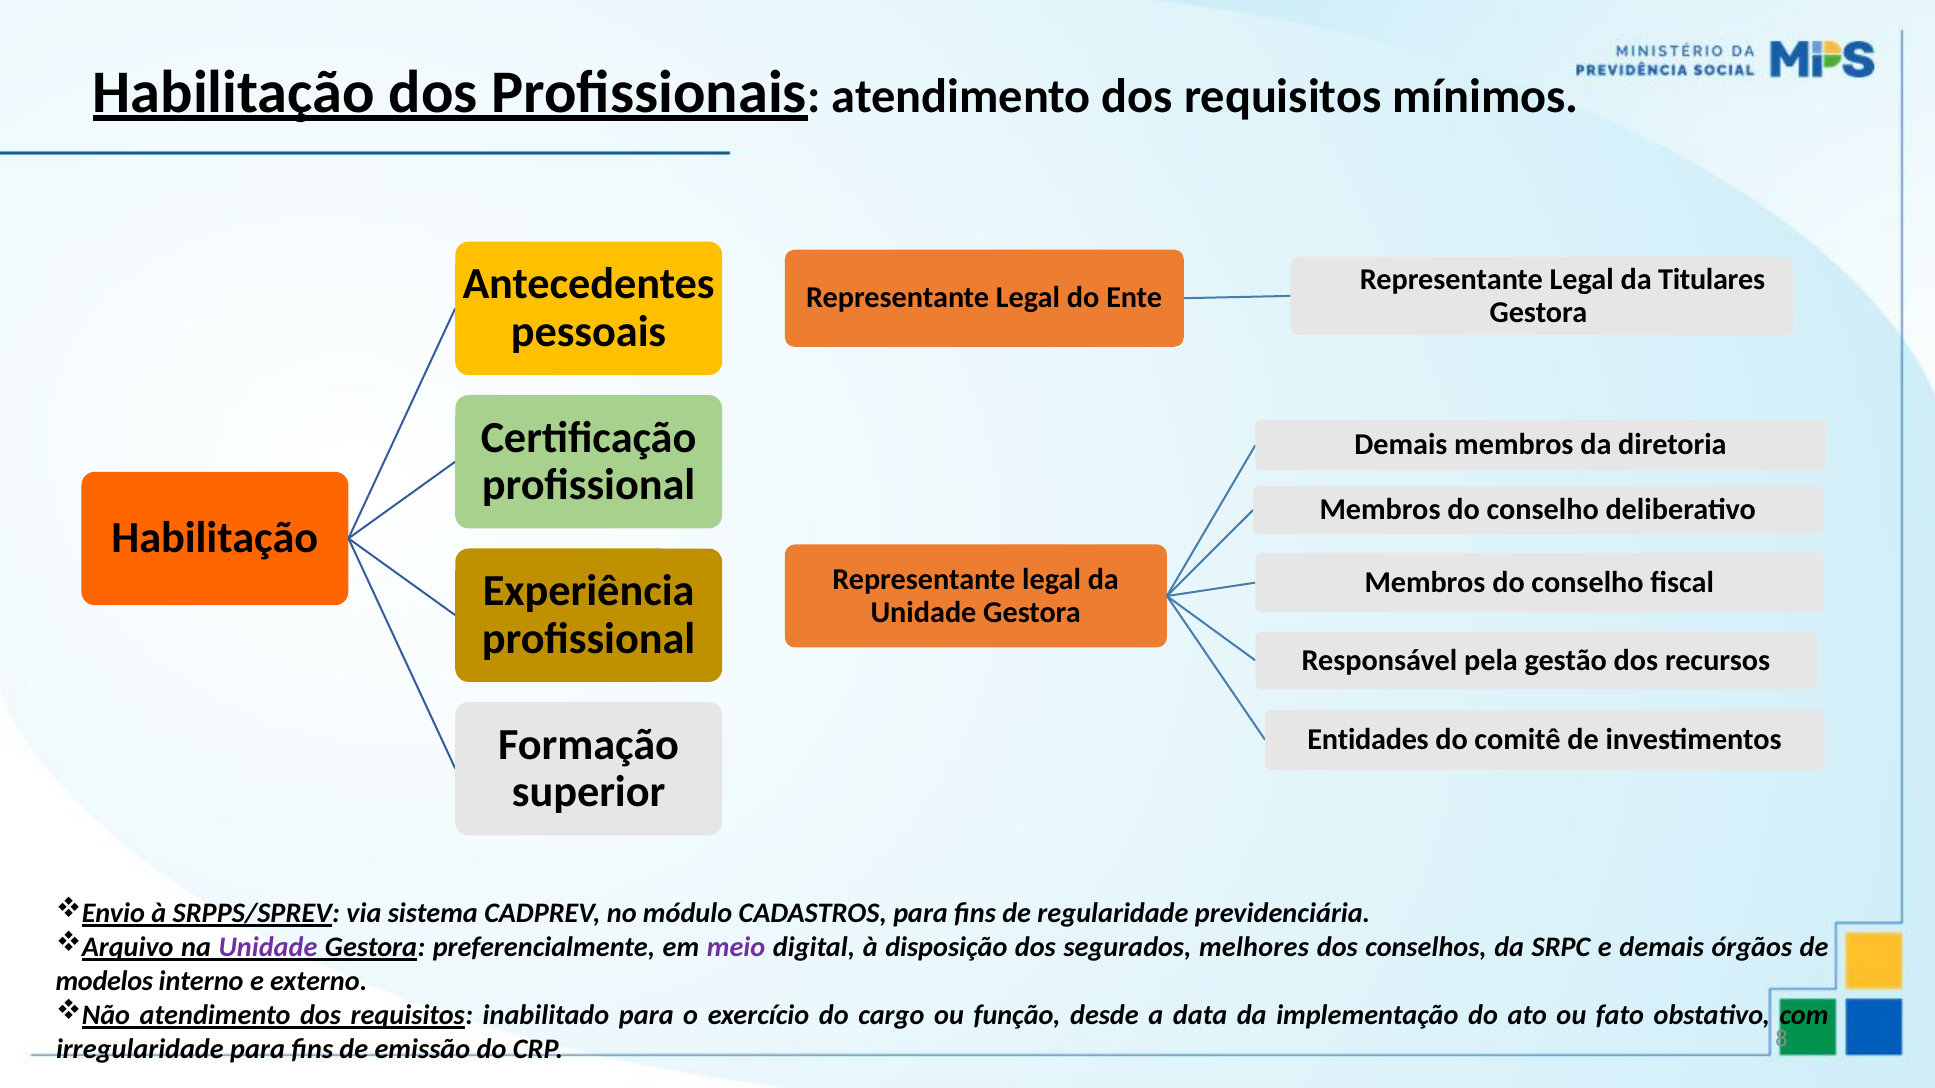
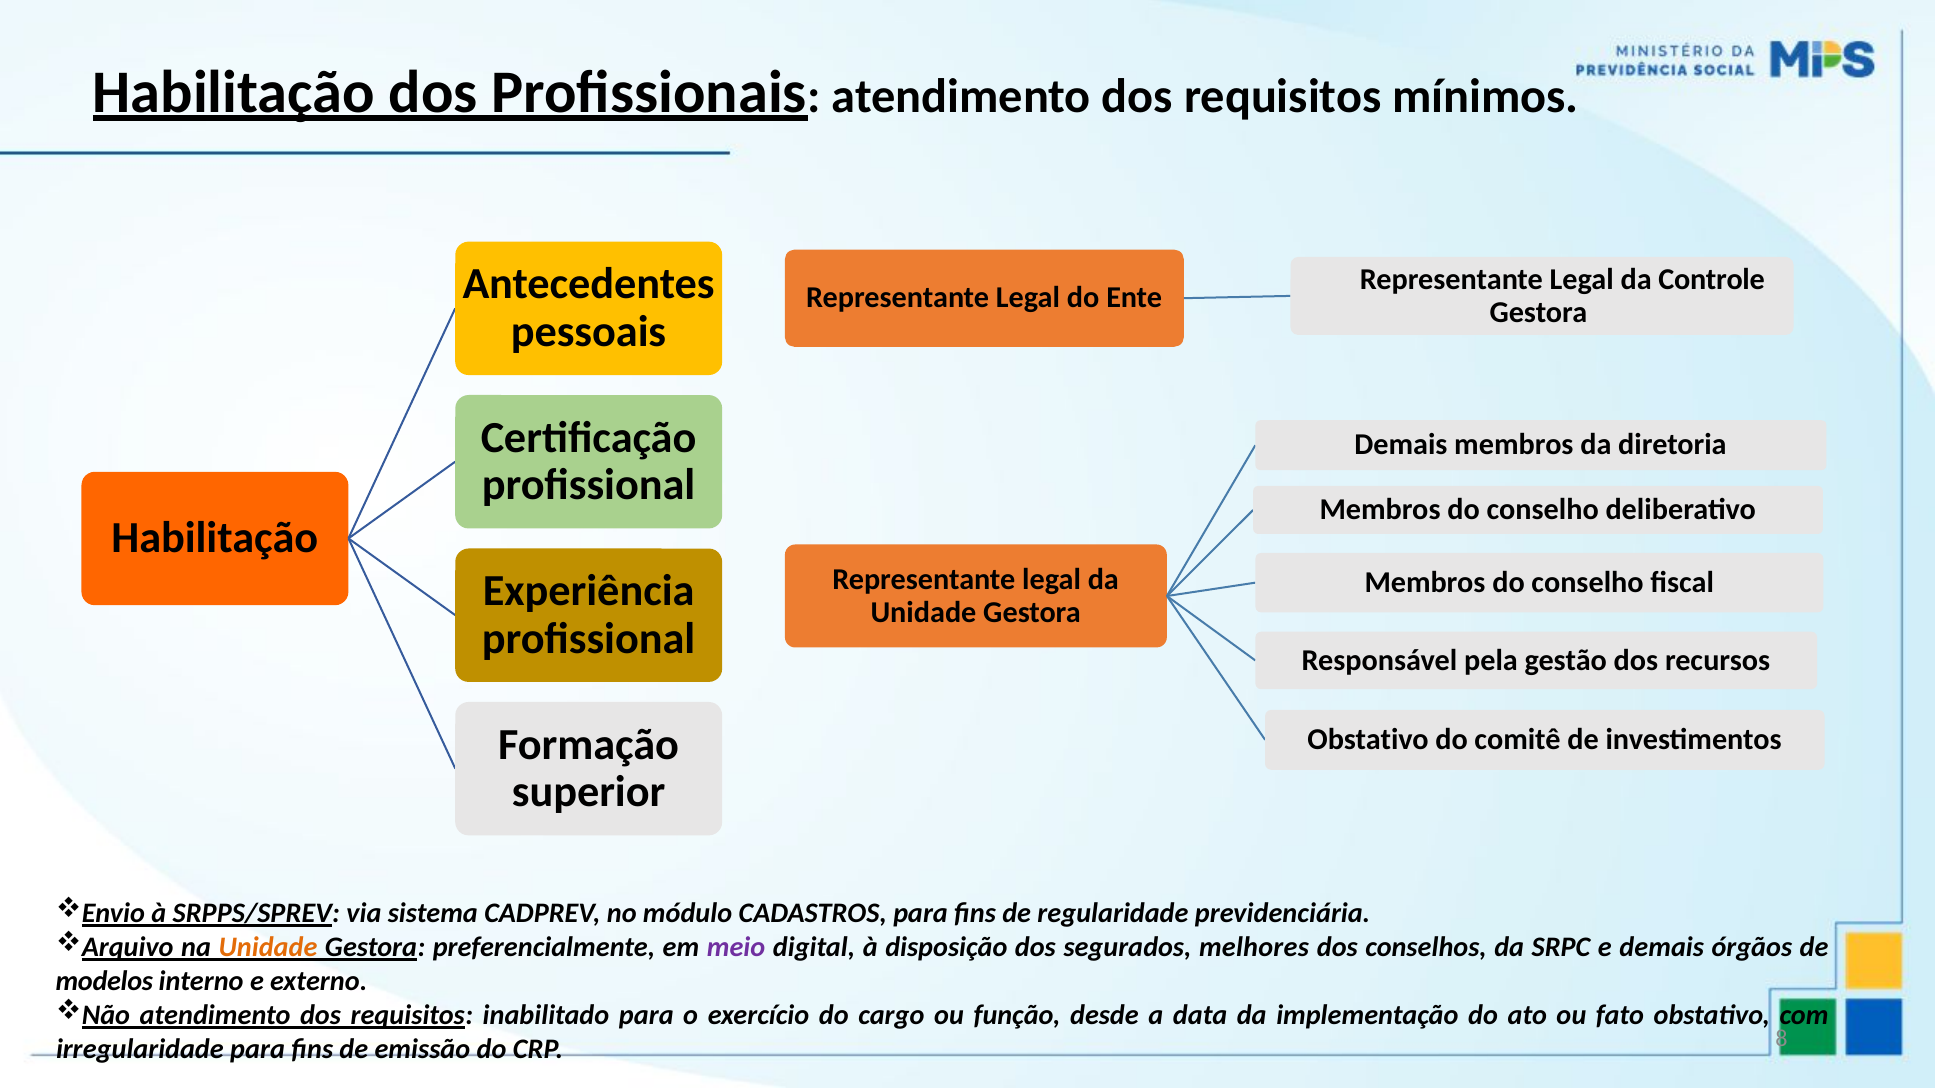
Titulares: Titulares -> Controle
Entidades at (1368, 740): Entidades -> Obstativo
Unidade at (268, 948) colour: purple -> orange
